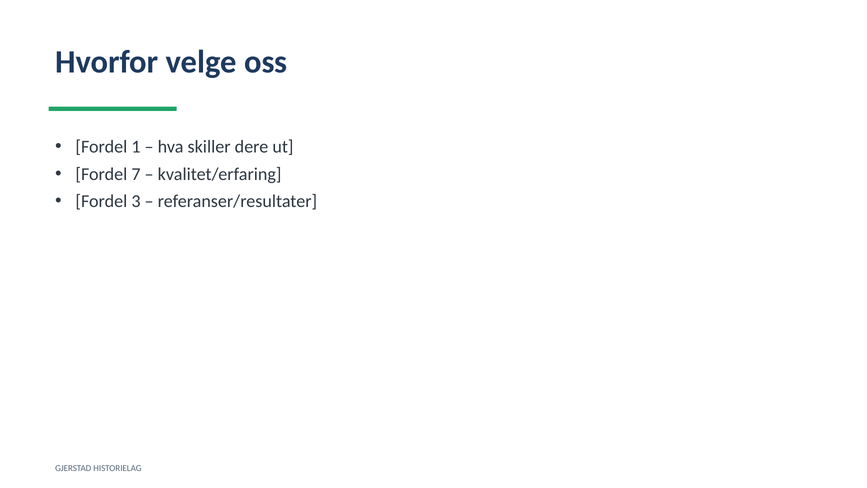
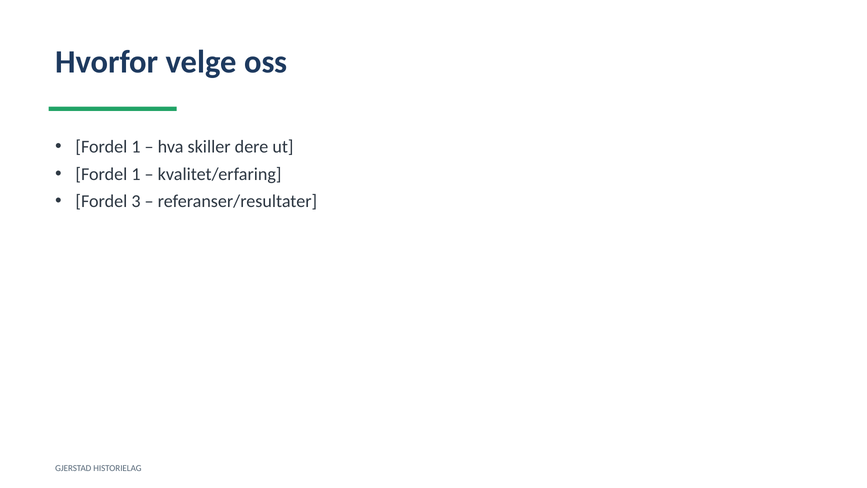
7 at (136, 174): 7 -> 1
